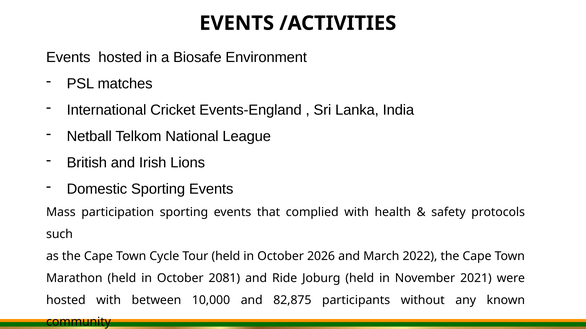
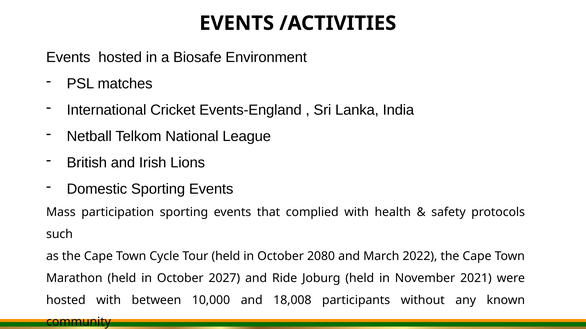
2026: 2026 -> 2080
2081: 2081 -> 2027
82,875: 82,875 -> 18,008
